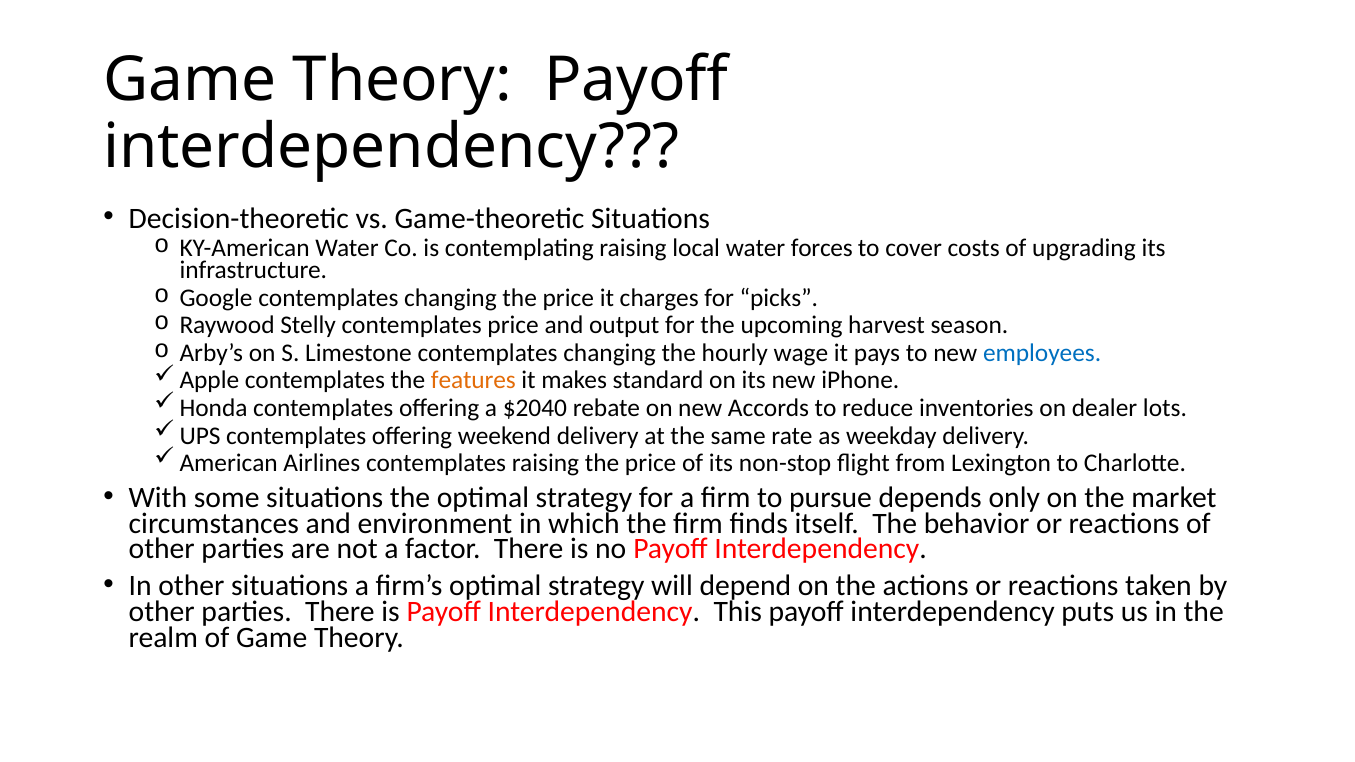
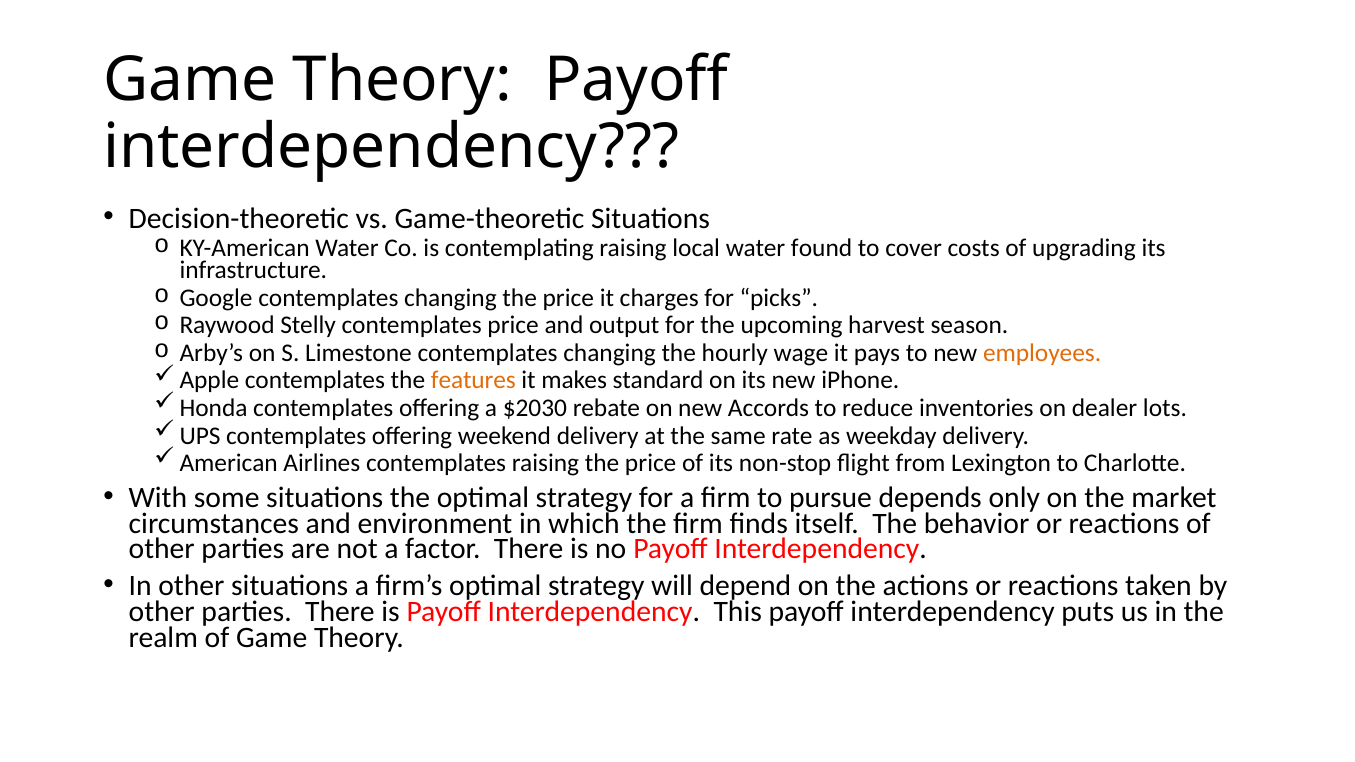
forces: forces -> found
employees colour: blue -> orange
$2040: $2040 -> $2030
